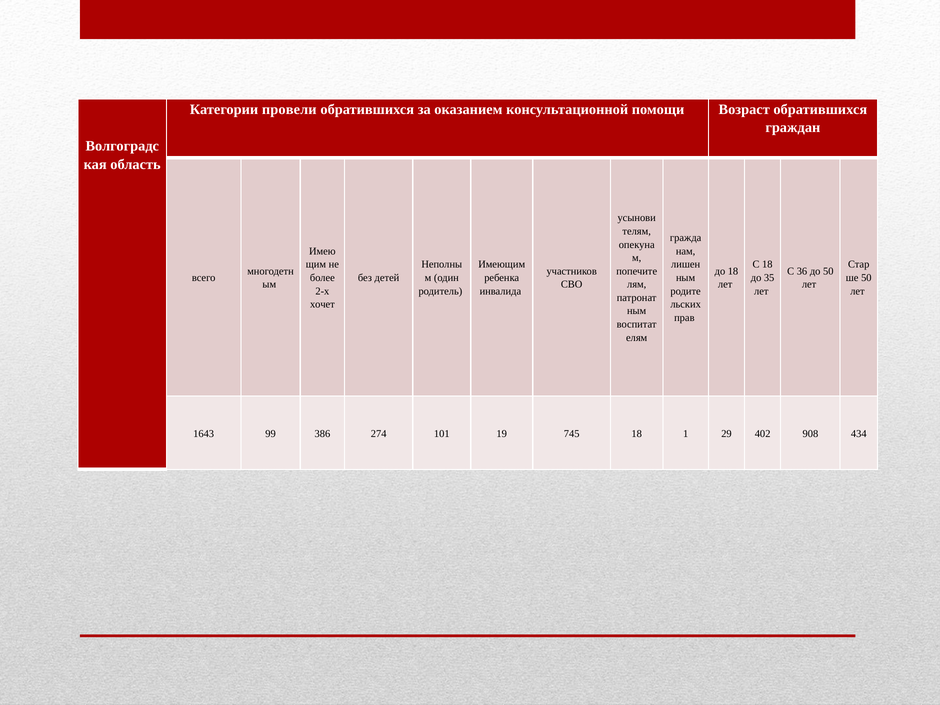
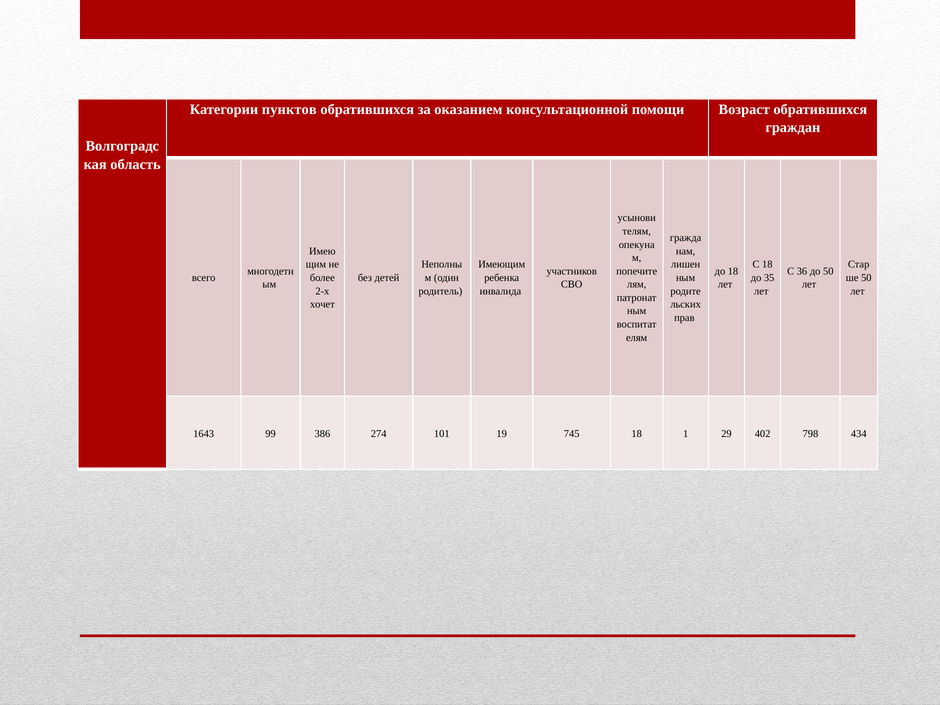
провели: провели -> пунктов
908: 908 -> 798
